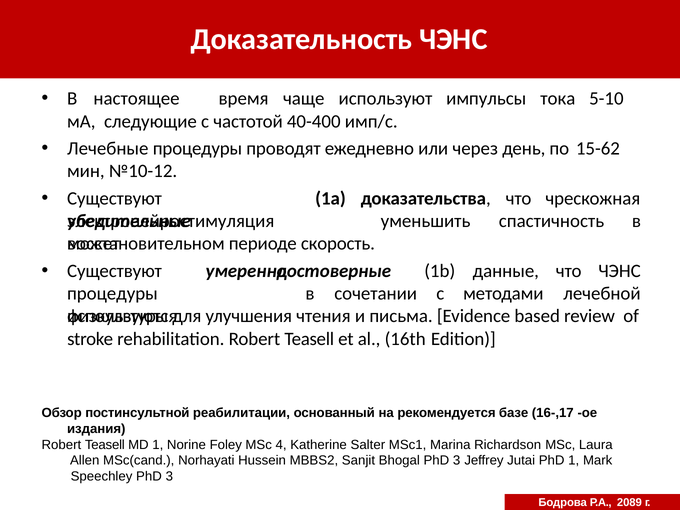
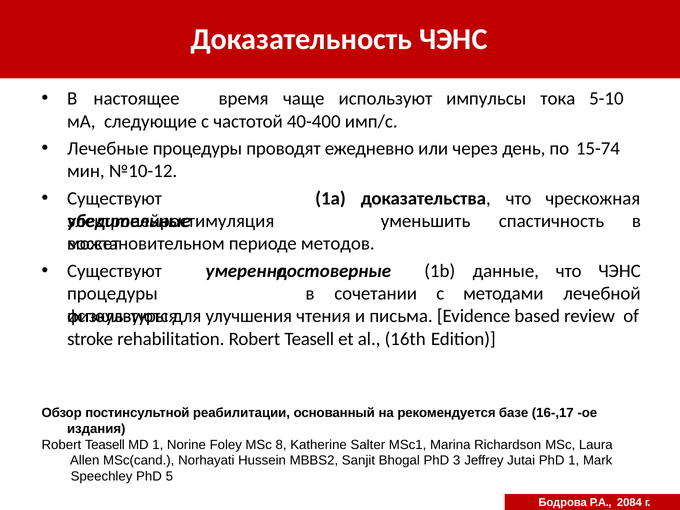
15-62: 15-62 -> 15-74
скорость: скорость -> методов
4: 4 -> 8
Speechley PhD 3: 3 -> 5
2089: 2089 -> 2084
